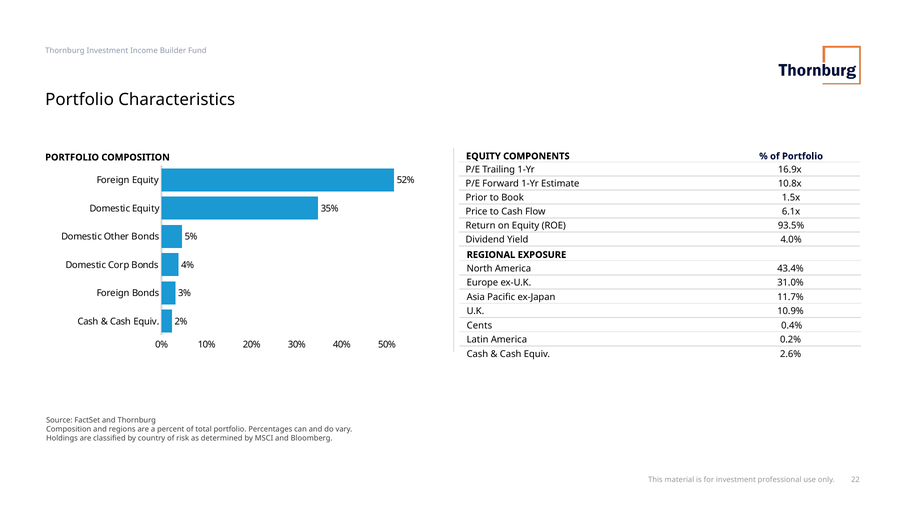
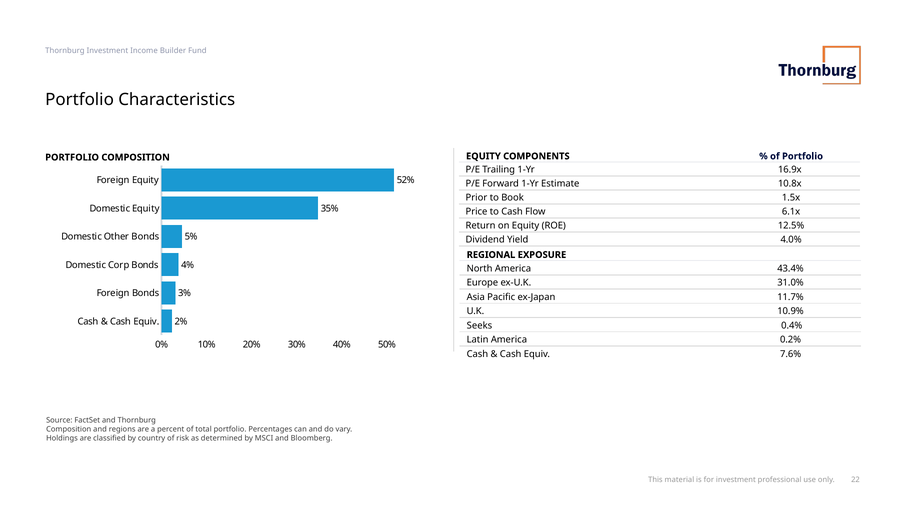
93.5%: 93.5% -> 12.5%
Cents: Cents -> Seeks
2.6%: 2.6% -> 7.6%
